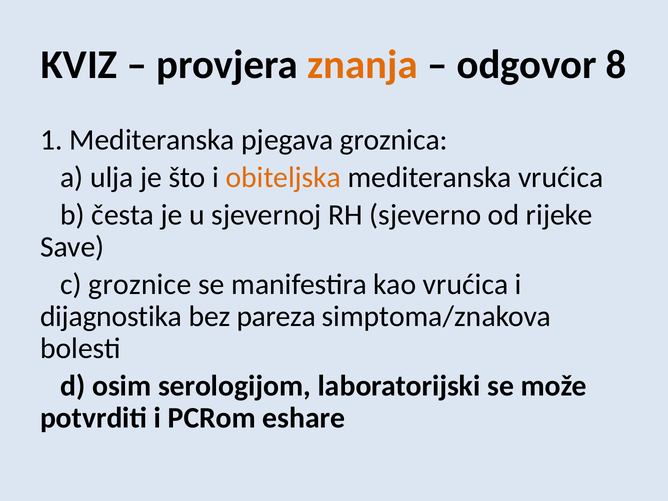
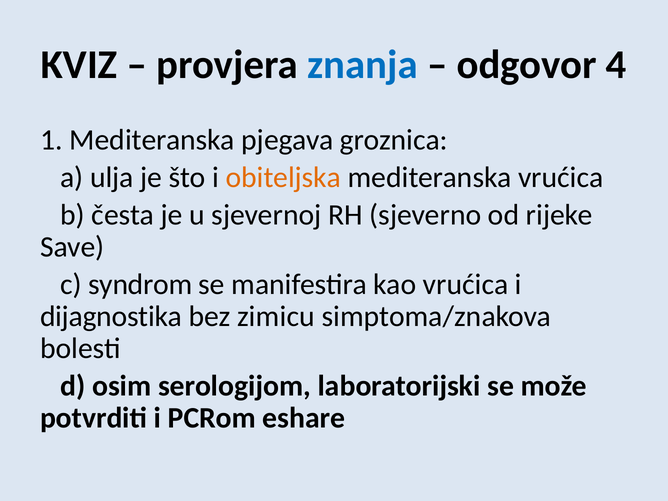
znanja colour: orange -> blue
8: 8 -> 4
groznice: groznice -> syndrom
pareza: pareza -> zimicu
